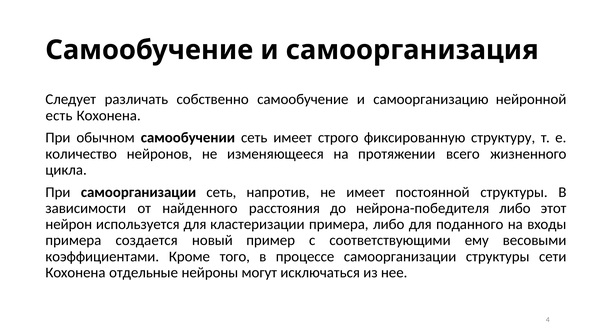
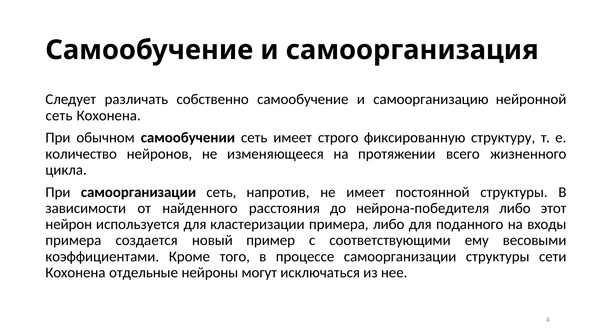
есть at (59, 115): есть -> сеть
